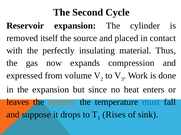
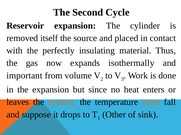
compression: compression -> isothermally
expressed: expressed -> important
must colour: blue -> orange
Rises: Rises -> Other
